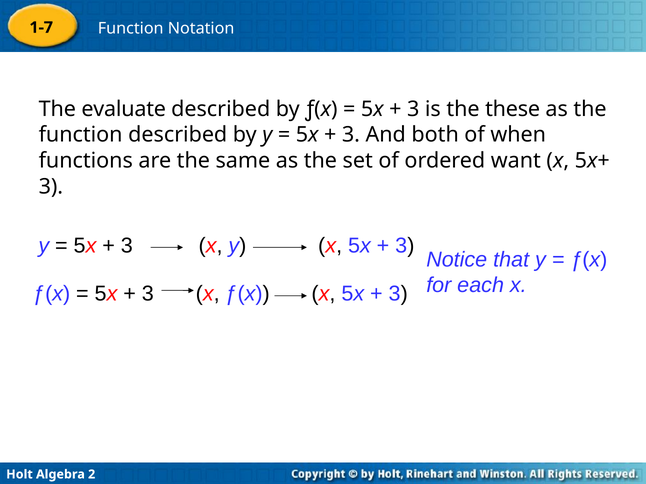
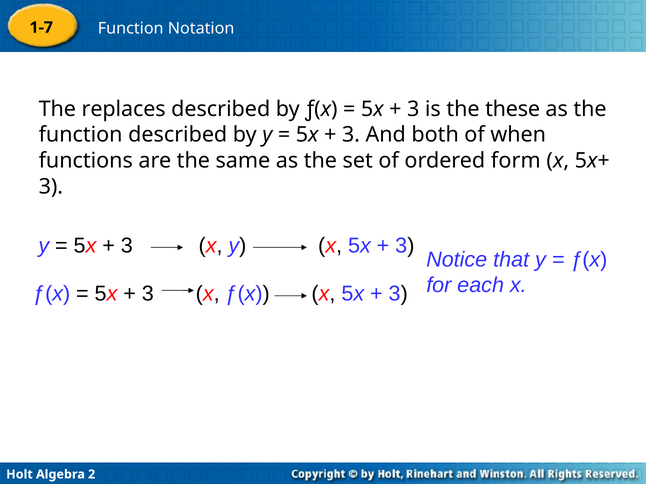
evaluate: evaluate -> replaces
want: want -> form
